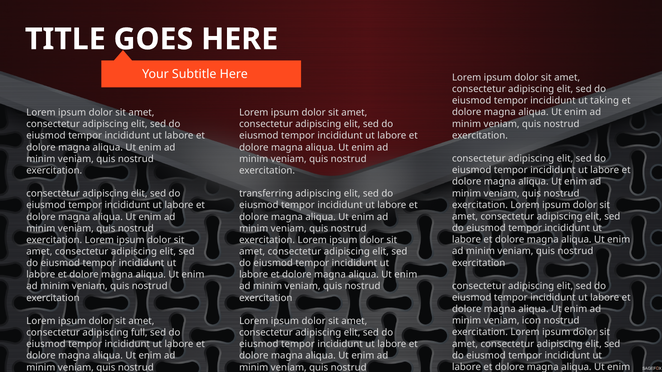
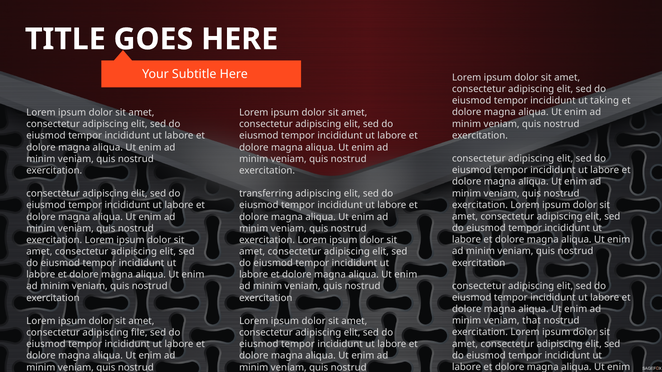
icon: icon -> that
full: full -> file
